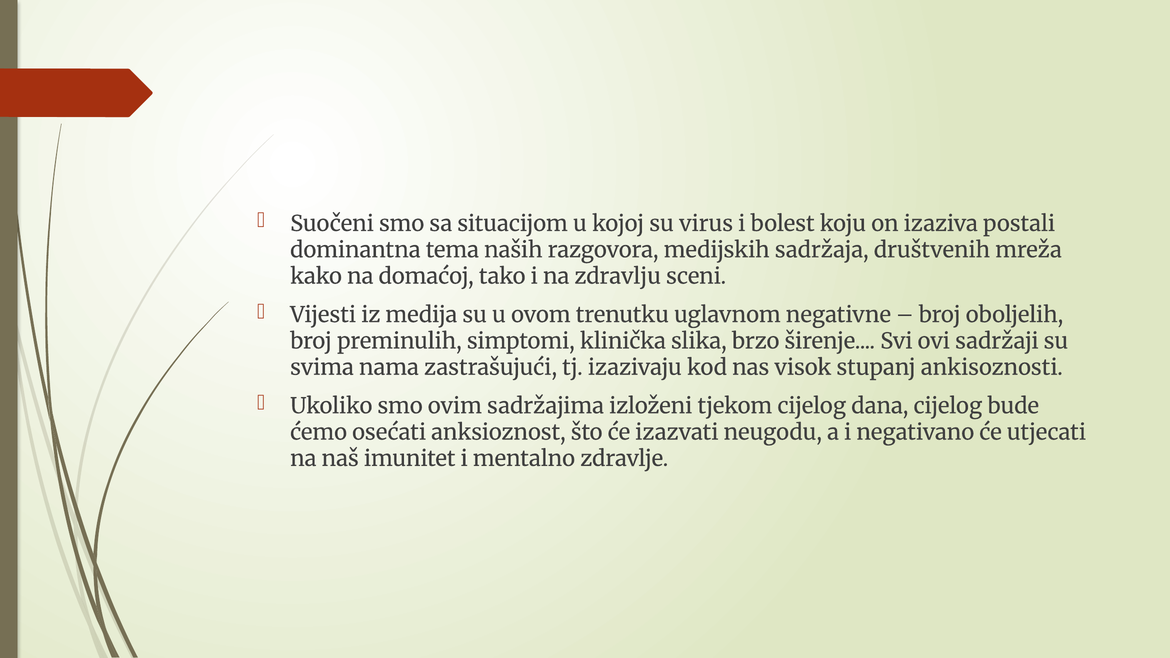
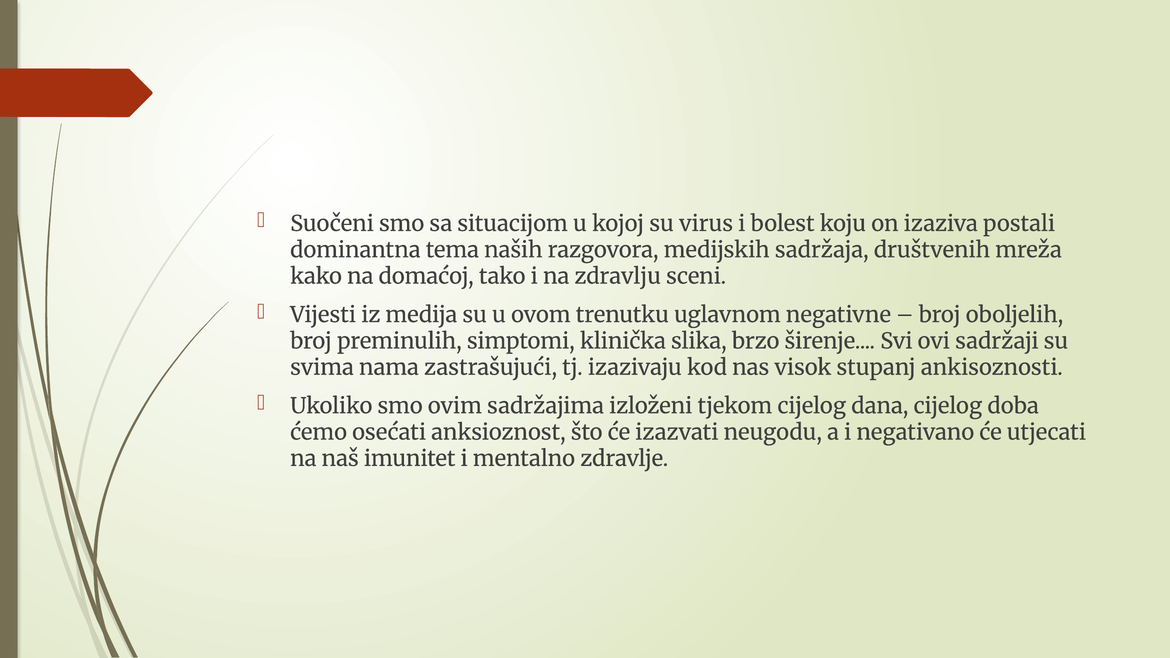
bude: bude -> doba
